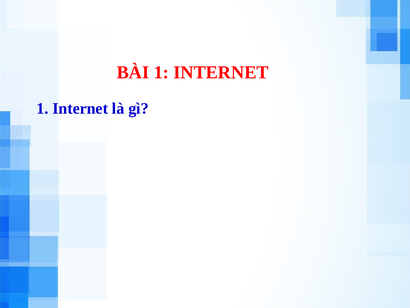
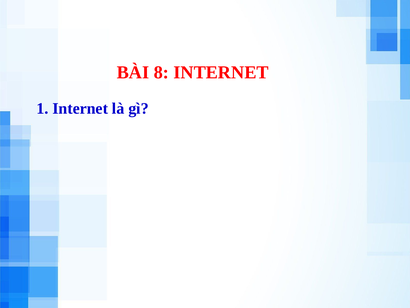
BÀI 1: 1 -> 8
